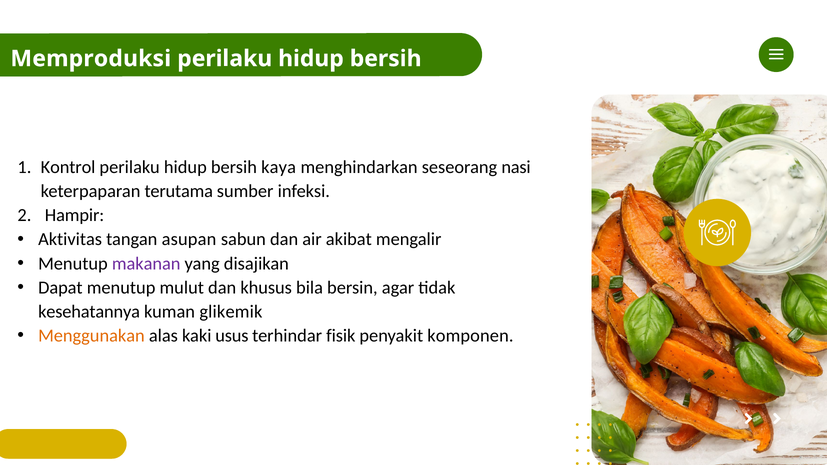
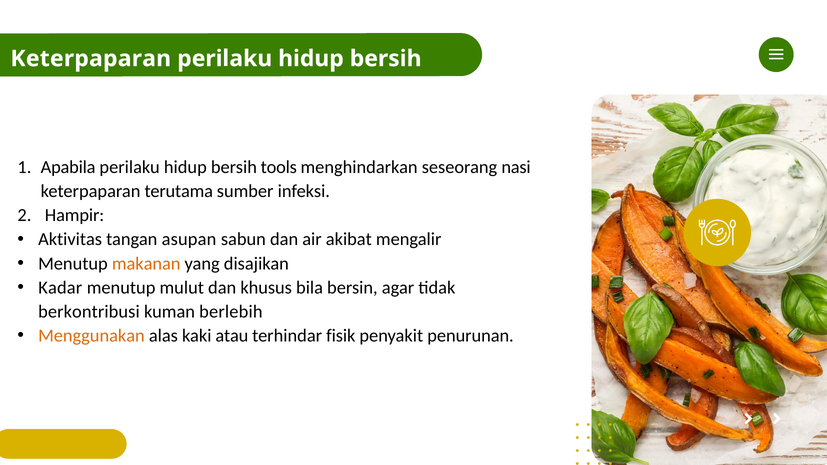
Memproduksi at (91, 59): Memproduksi -> Keterpaparan
Kontrol: Kontrol -> Apabila
kaya: kaya -> tools
makanan colour: purple -> orange
Dapat: Dapat -> Kadar
kesehatannya: kesehatannya -> berkontribusi
glikemik: glikemik -> berlebih
usus: usus -> atau
komponen: komponen -> penurunan
